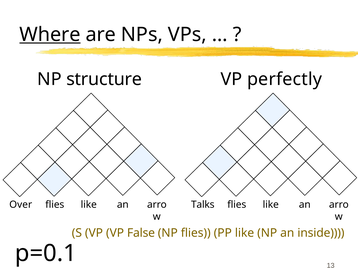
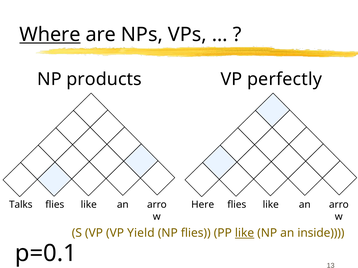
structure: structure -> products
Over: Over -> Talks
Talks: Talks -> Here
False: False -> Yield
like at (245, 233) underline: none -> present
